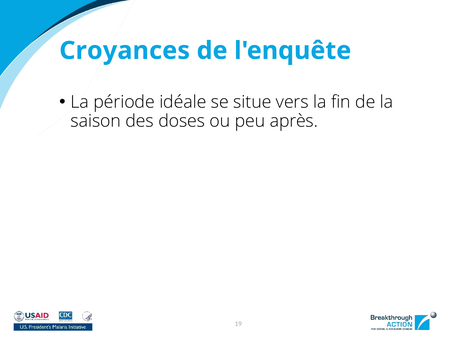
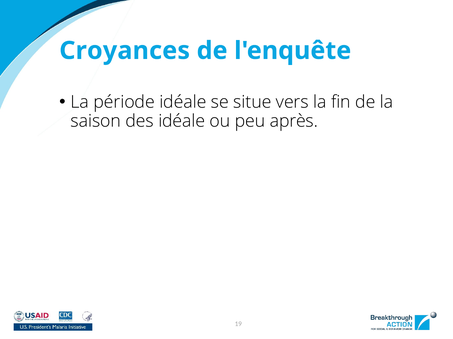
des doses: doses -> idéale
